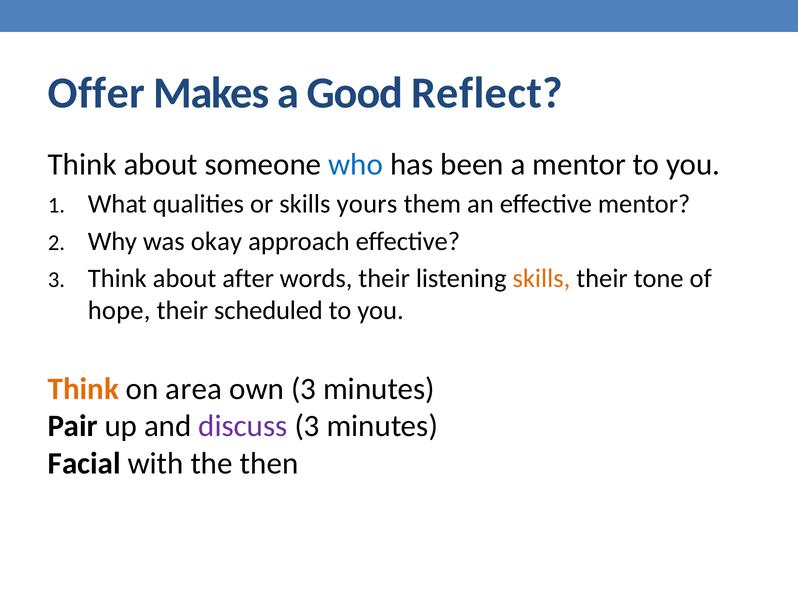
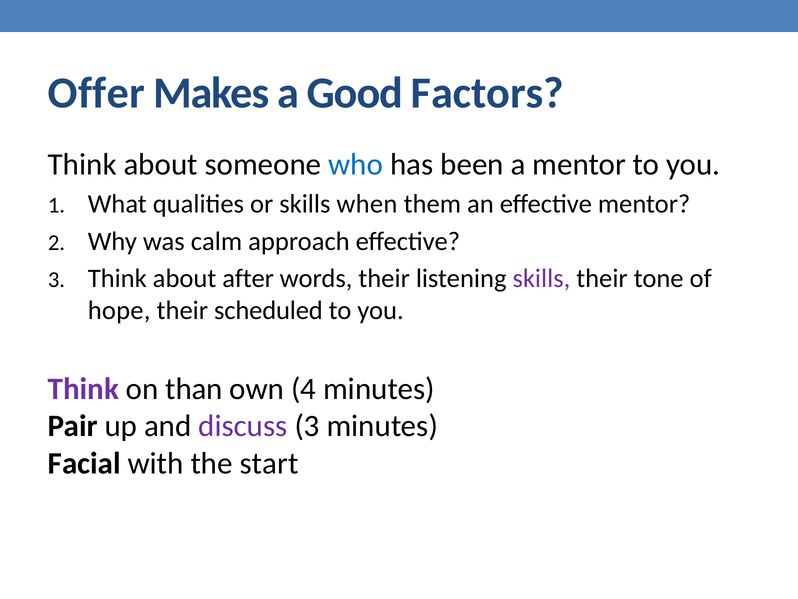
Reflect: Reflect -> Factors
yours: yours -> when
okay: okay -> calm
skills at (541, 278) colour: orange -> purple
Think at (83, 389) colour: orange -> purple
area: area -> than
own 3: 3 -> 4
then: then -> start
